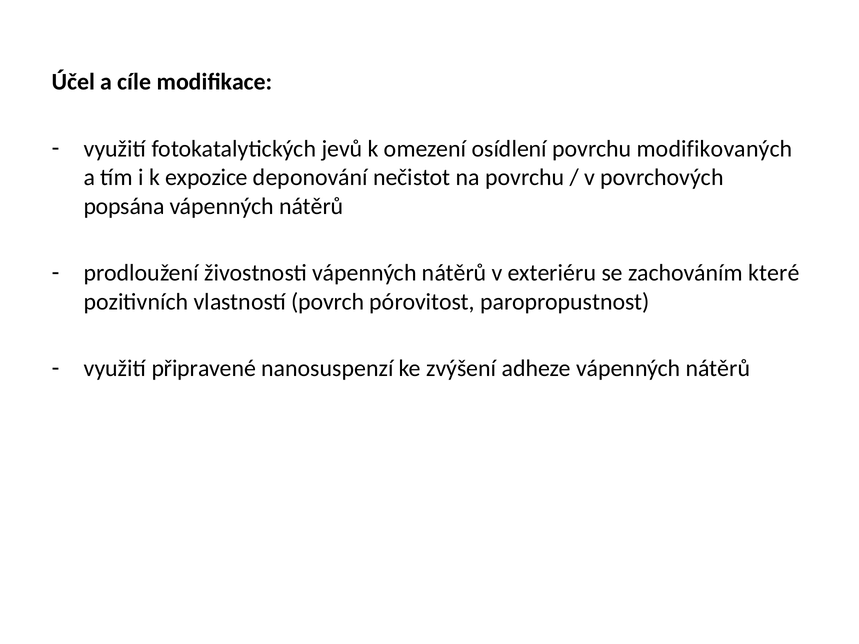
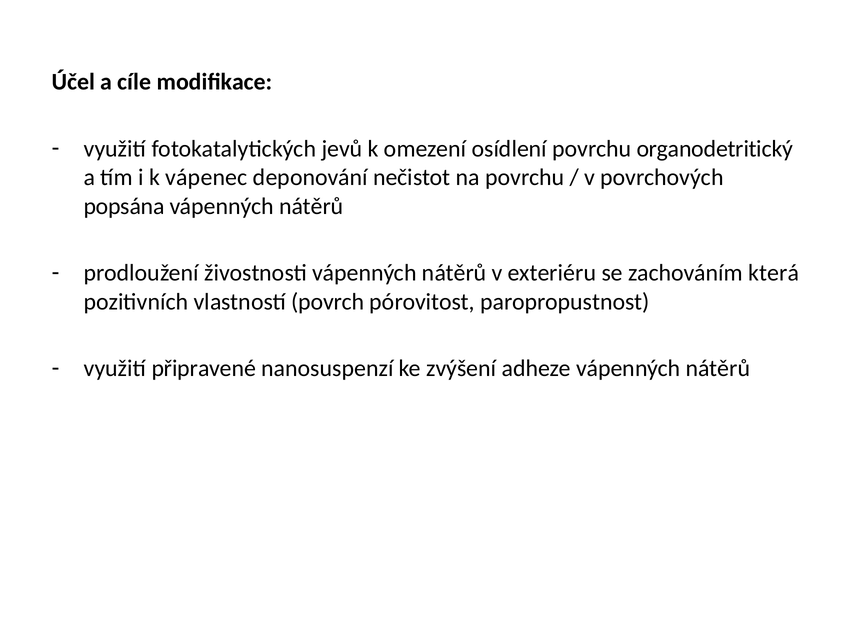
modifikovaných: modifikovaných -> organodetritický
expozice: expozice -> vápenec
které: které -> která
